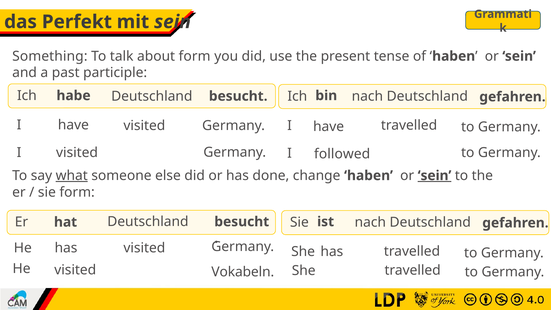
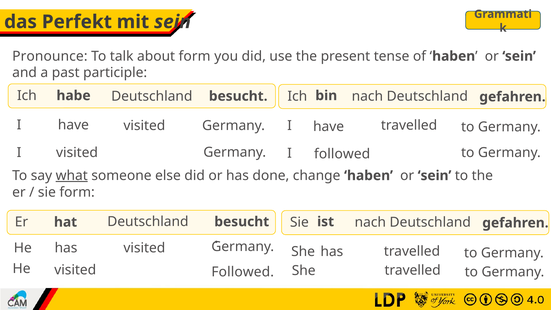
Something: Something -> Pronounce
sein at (435, 176) underline: present -> none
visited Vokabeln: Vokabeln -> Followed
